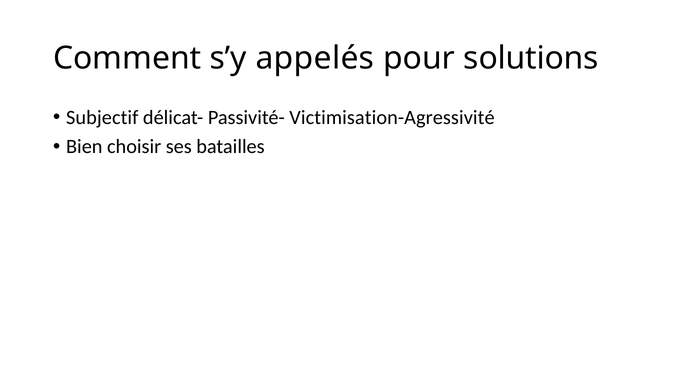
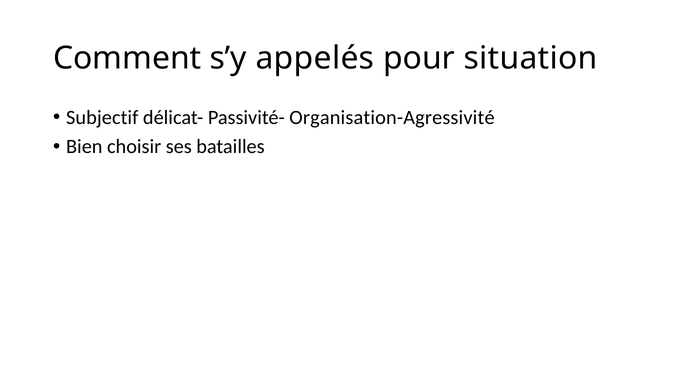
solutions: solutions -> situation
Victimisation-Agressivité: Victimisation-Agressivité -> Organisation-Agressivité
